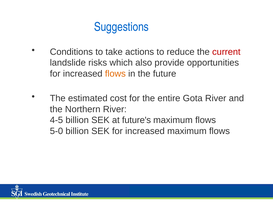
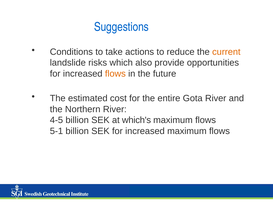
current colour: red -> orange
future's: future's -> which's
5-0: 5-0 -> 5-1
